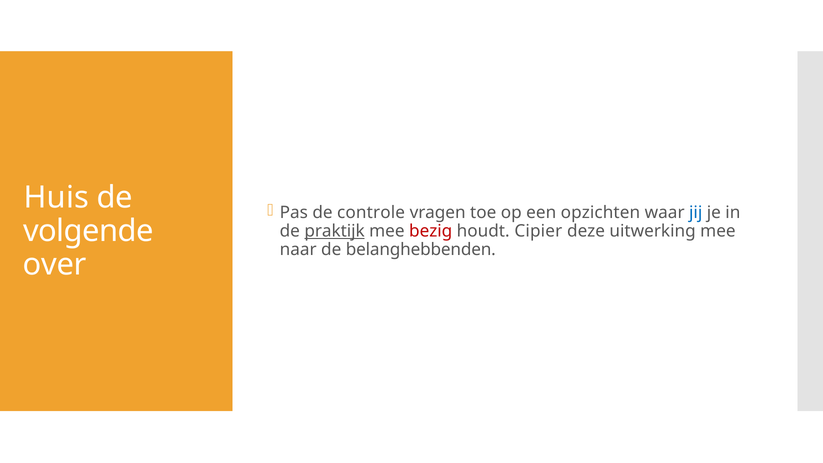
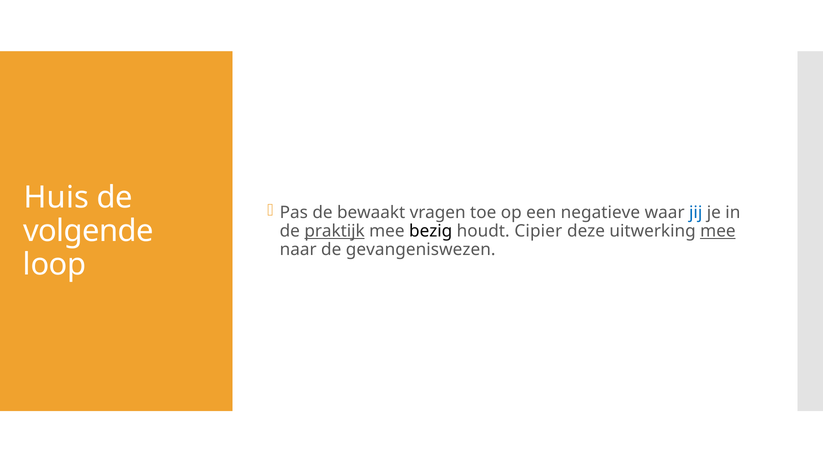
controle: controle -> bewaakt
opzichten: opzichten -> negatieve
bezig colour: red -> black
mee at (718, 231) underline: none -> present
belanghebbenden: belanghebbenden -> gevangeniswezen
over: over -> loop
